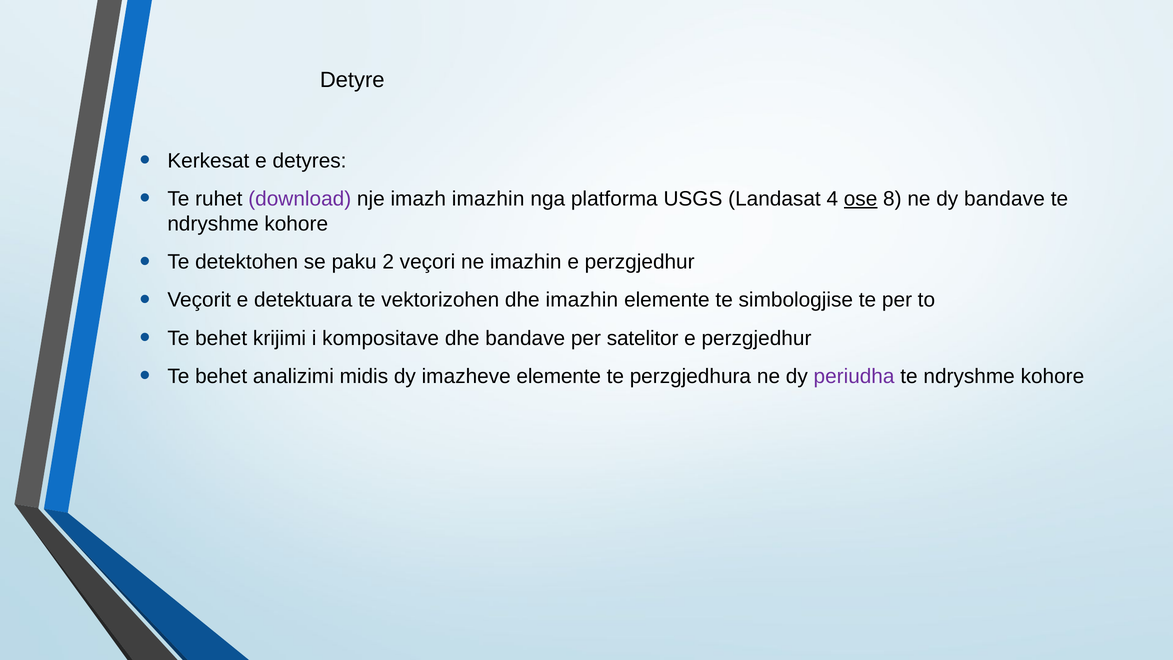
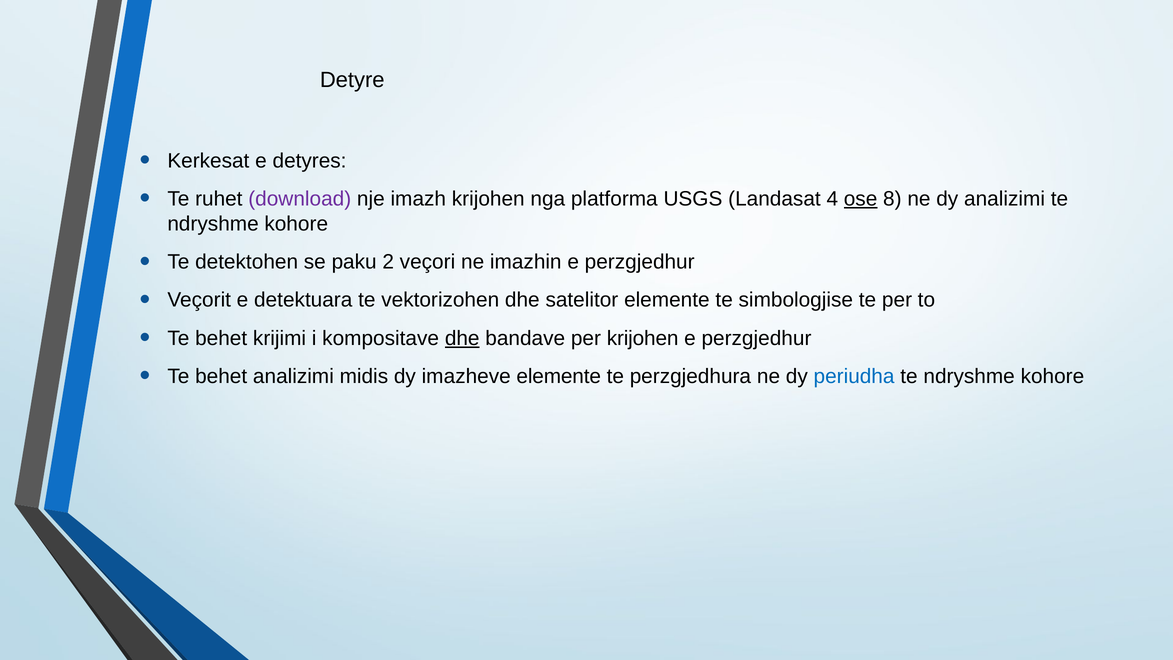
imazh imazhin: imazhin -> krijohen
dy bandave: bandave -> analizimi
dhe imazhin: imazhin -> satelitor
dhe at (462, 338) underline: none -> present
per satelitor: satelitor -> krijohen
periudha colour: purple -> blue
